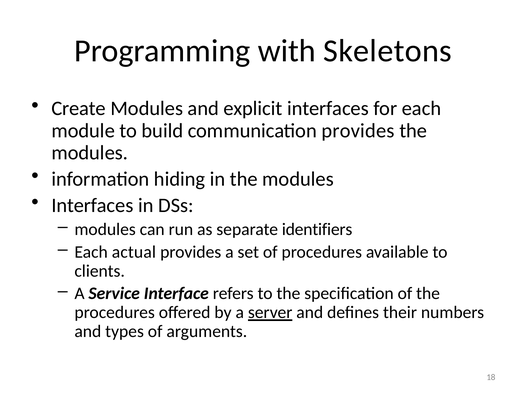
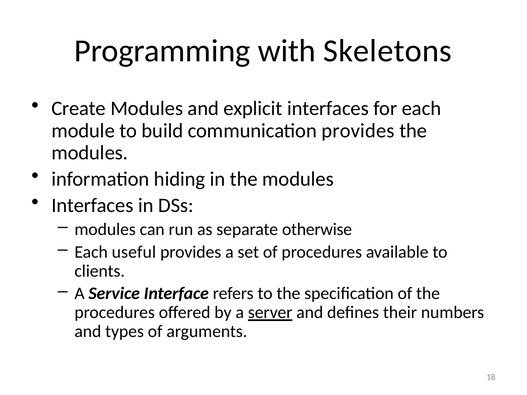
identifiers: identifiers -> otherwise
actual: actual -> useful
